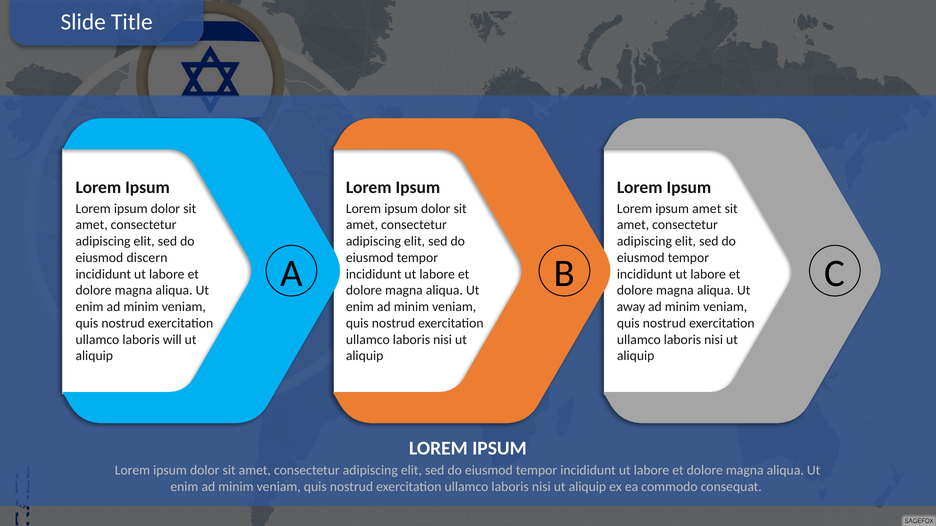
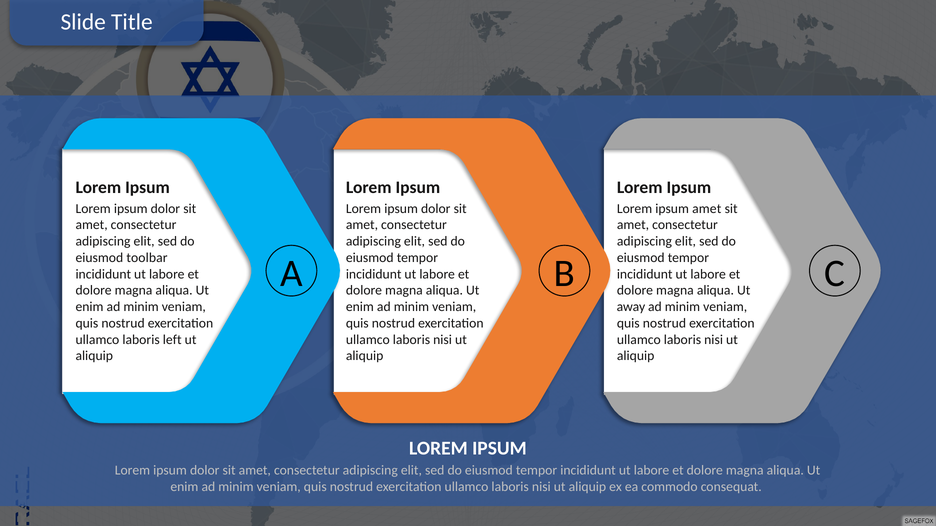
discern: discern -> toolbar
will: will -> left
